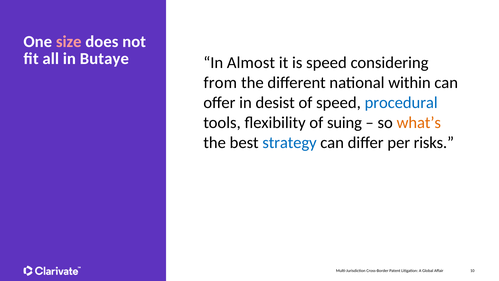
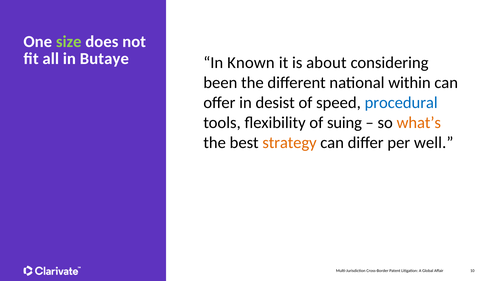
size colour: pink -> light green
Almost: Almost -> Known
is speed: speed -> about
from: from -> been
strategy colour: blue -> orange
risks: risks -> well
